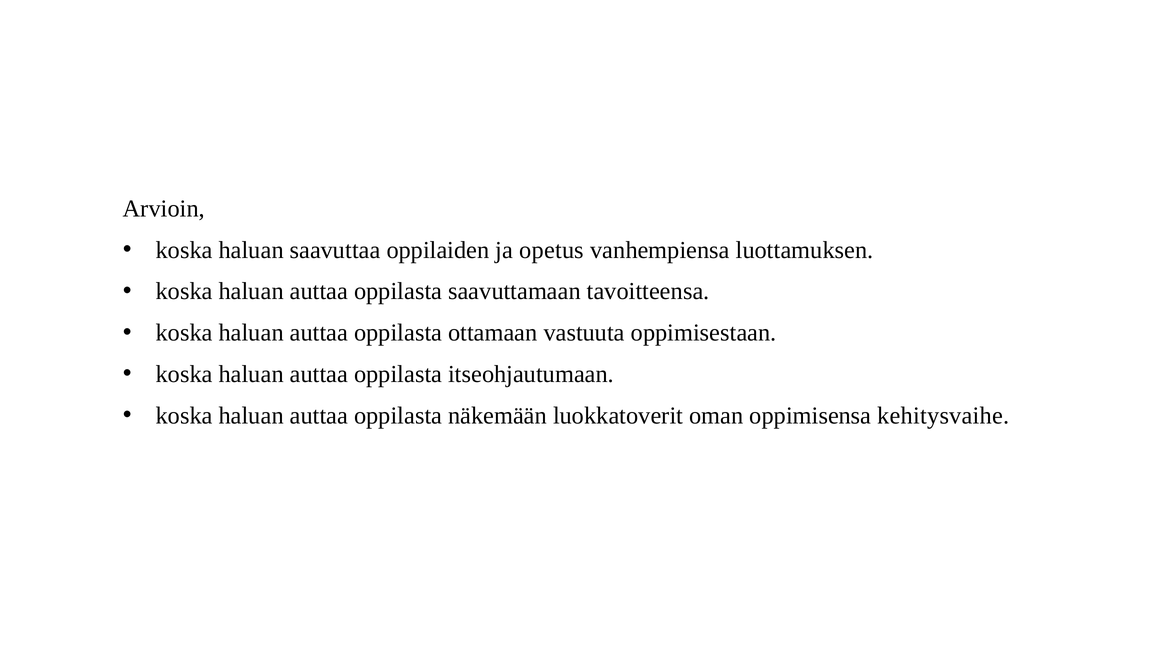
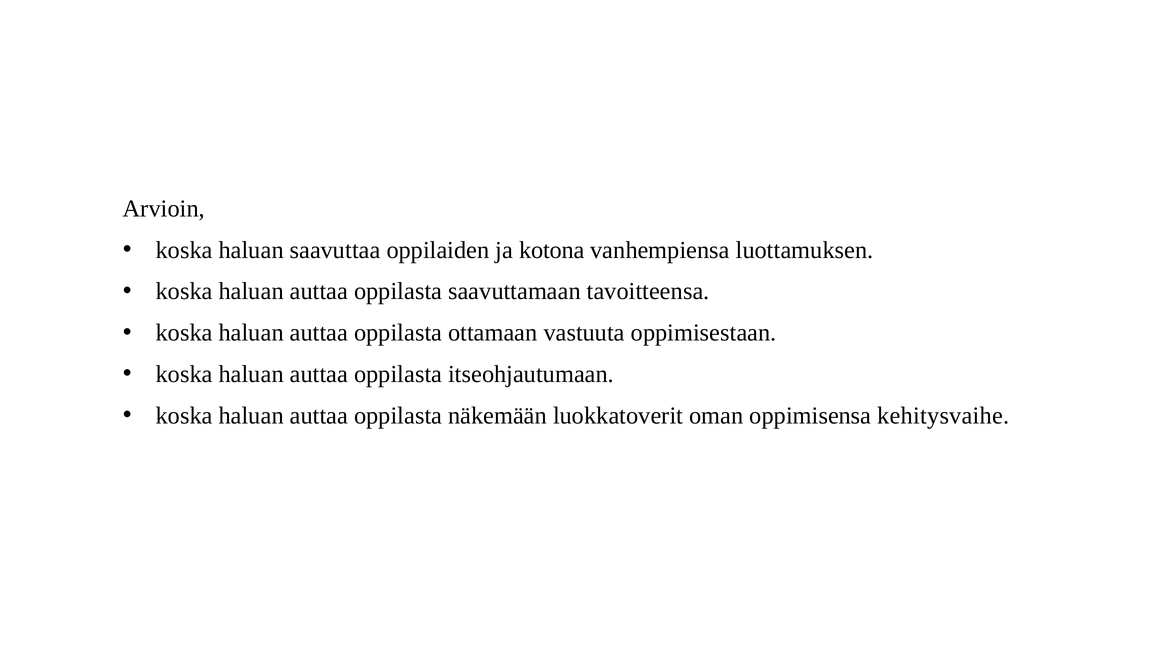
opetus: opetus -> kotona
